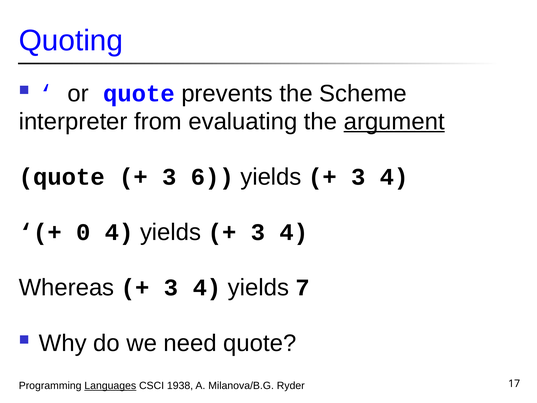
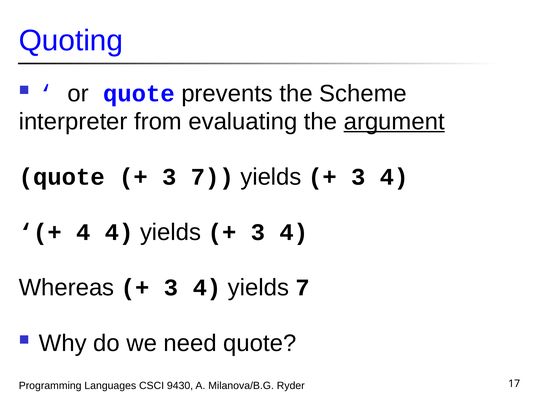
3 6: 6 -> 7
0 at (83, 232): 0 -> 4
Languages underline: present -> none
1938: 1938 -> 9430
